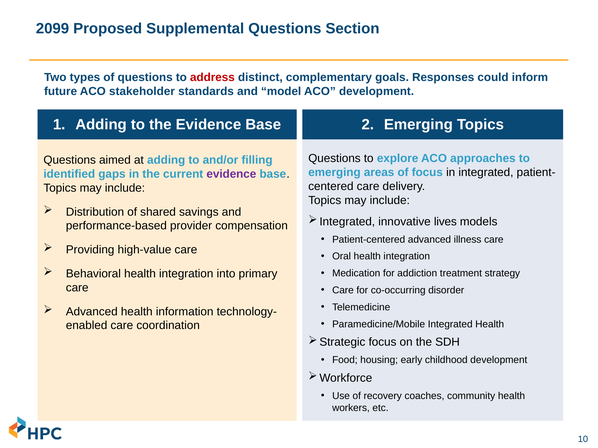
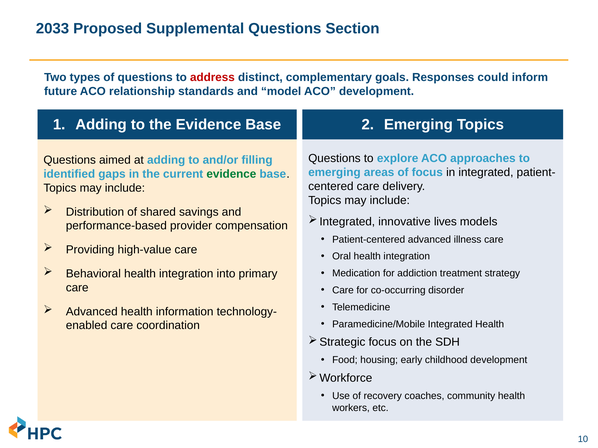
2099: 2099 -> 2033
stakeholder: stakeholder -> relationship
evidence at (231, 174) colour: purple -> green
